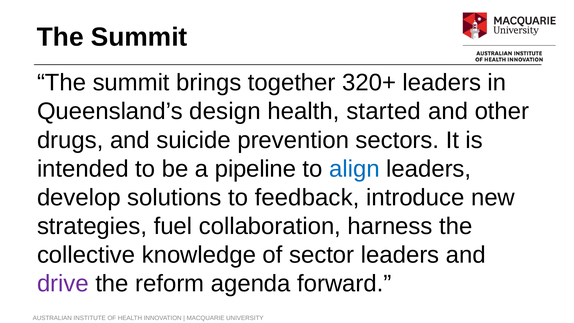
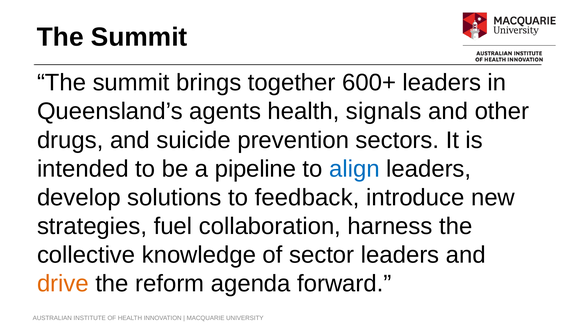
320+: 320+ -> 600+
design: design -> agents
started: started -> signals
drive colour: purple -> orange
